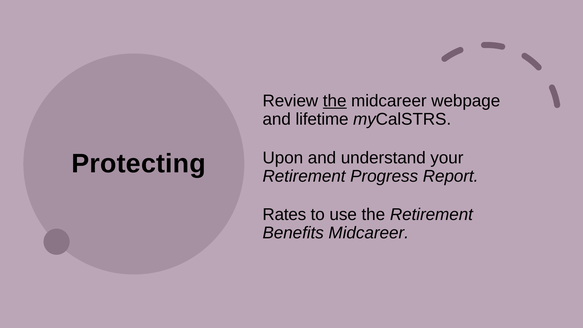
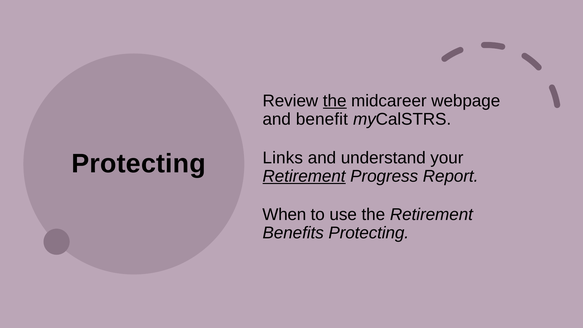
lifetime: lifetime -> benefit
Upon: Upon -> Links
Retirement at (304, 176) underline: none -> present
Rates: Rates -> When
Benefits Midcareer: Midcareer -> Protecting
